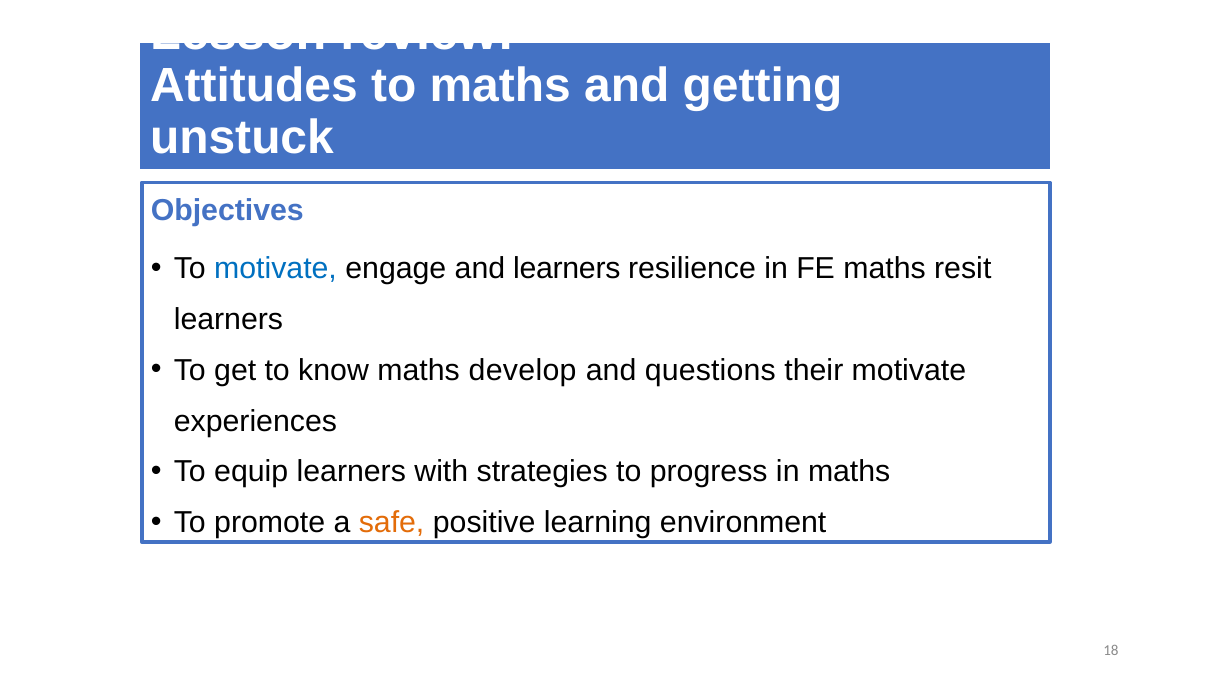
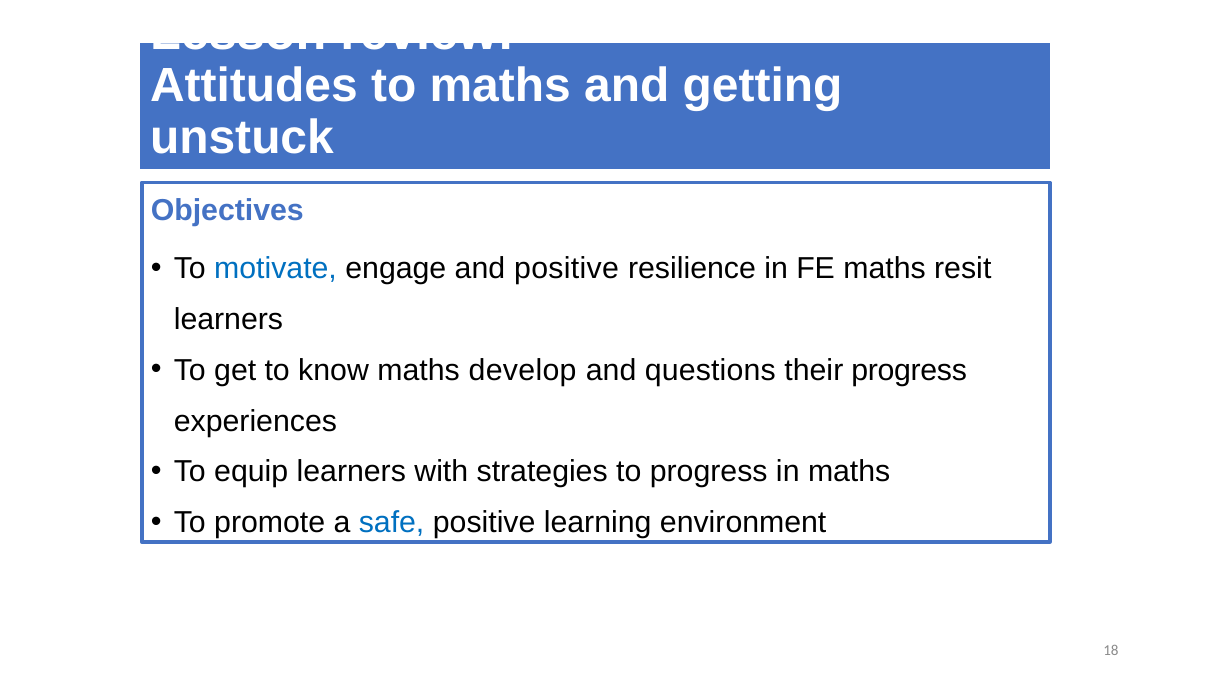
and learners: learners -> positive
their motivate: motivate -> progress
safe colour: orange -> blue
